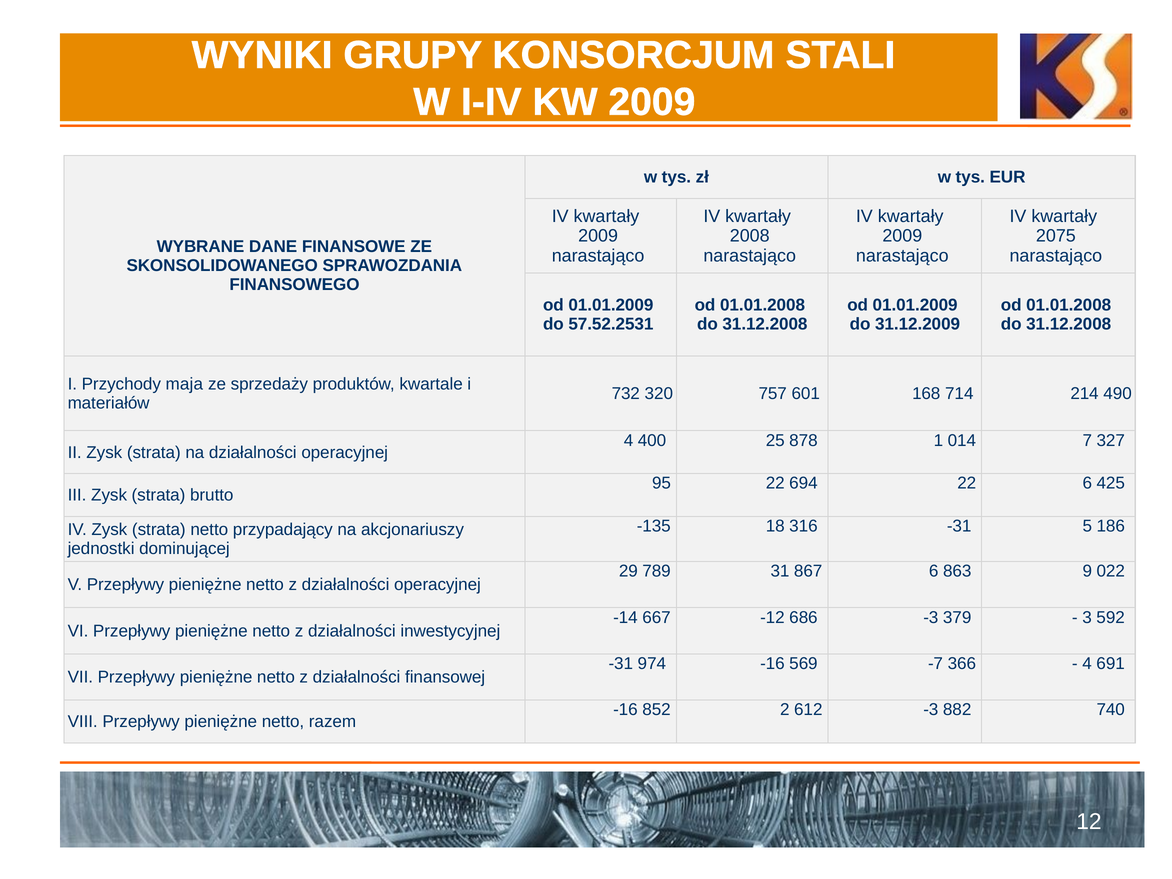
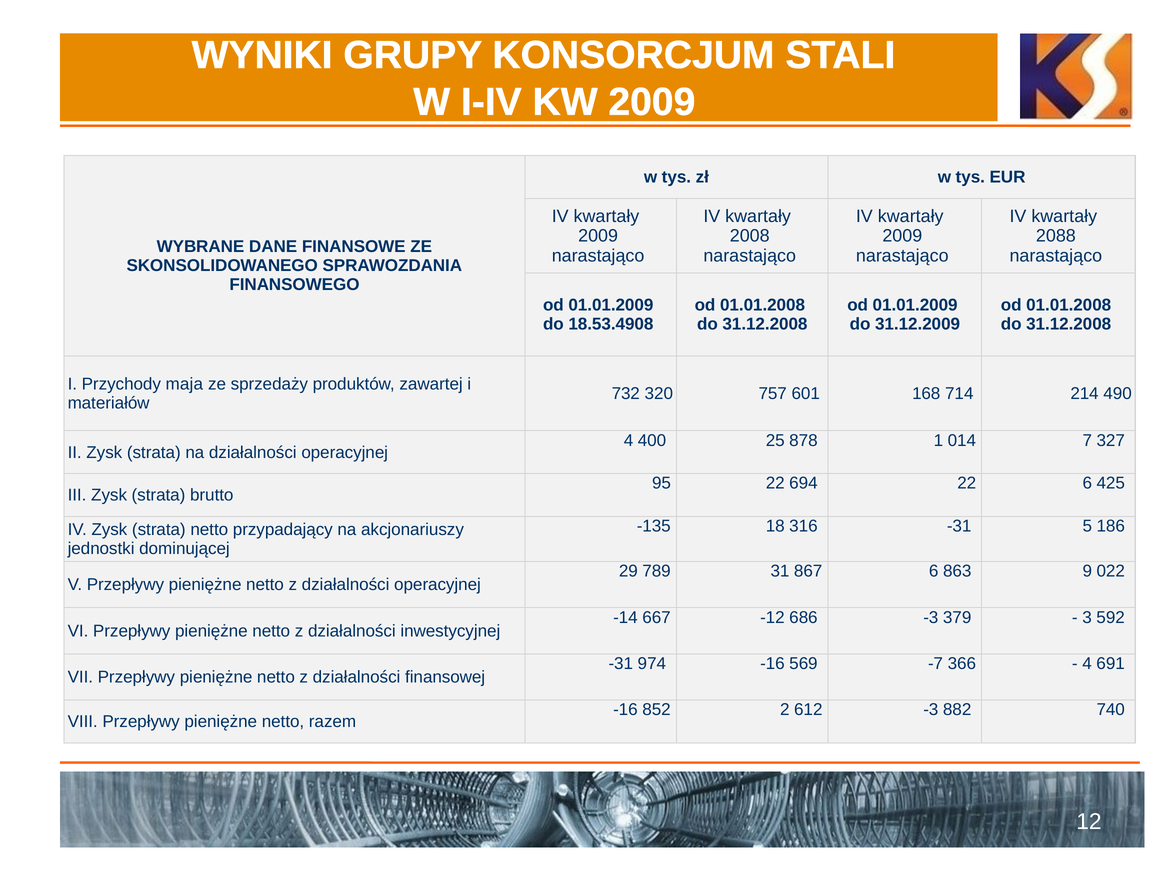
2075: 2075 -> 2088
57.52.2531: 57.52.2531 -> 18.53.4908
kwartale: kwartale -> zawartej
